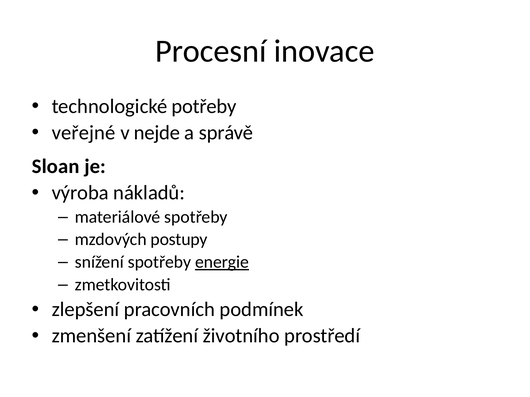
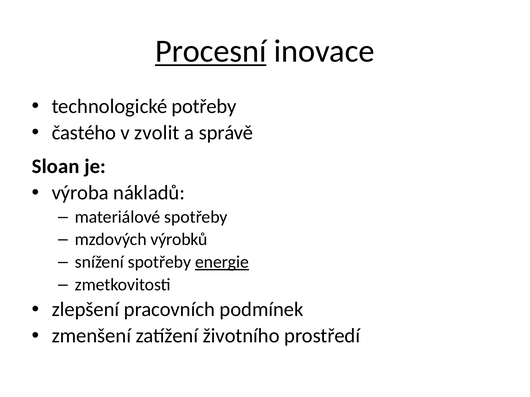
Procesní underline: none -> present
veřejné: veřejné -> častého
nejde: nejde -> zvolit
postupy: postupy -> výrobků
